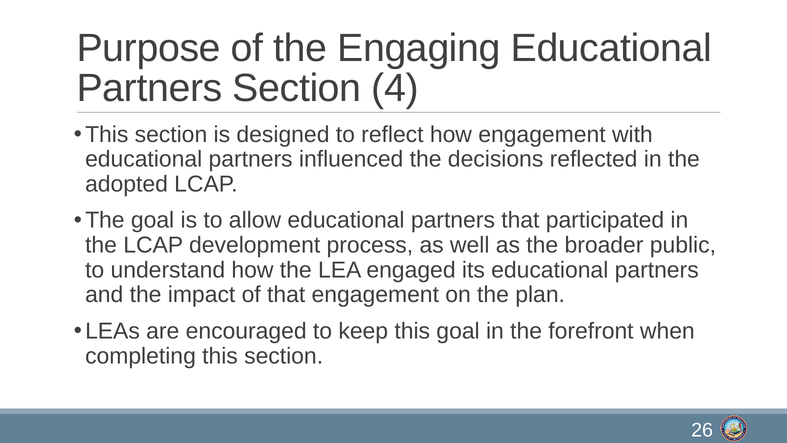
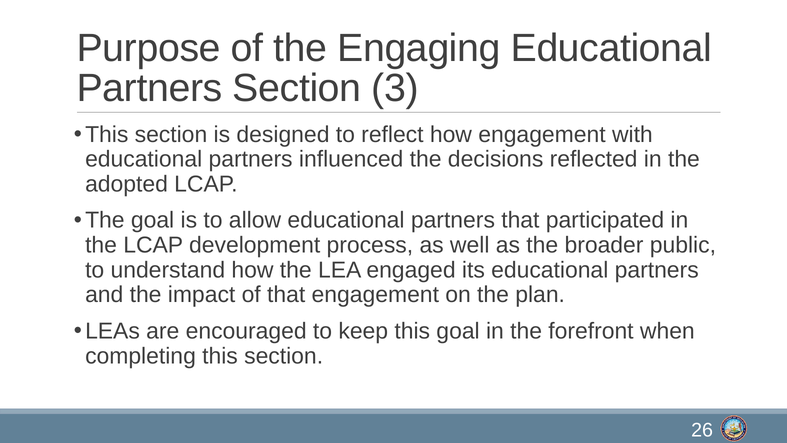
4: 4 -> 3
